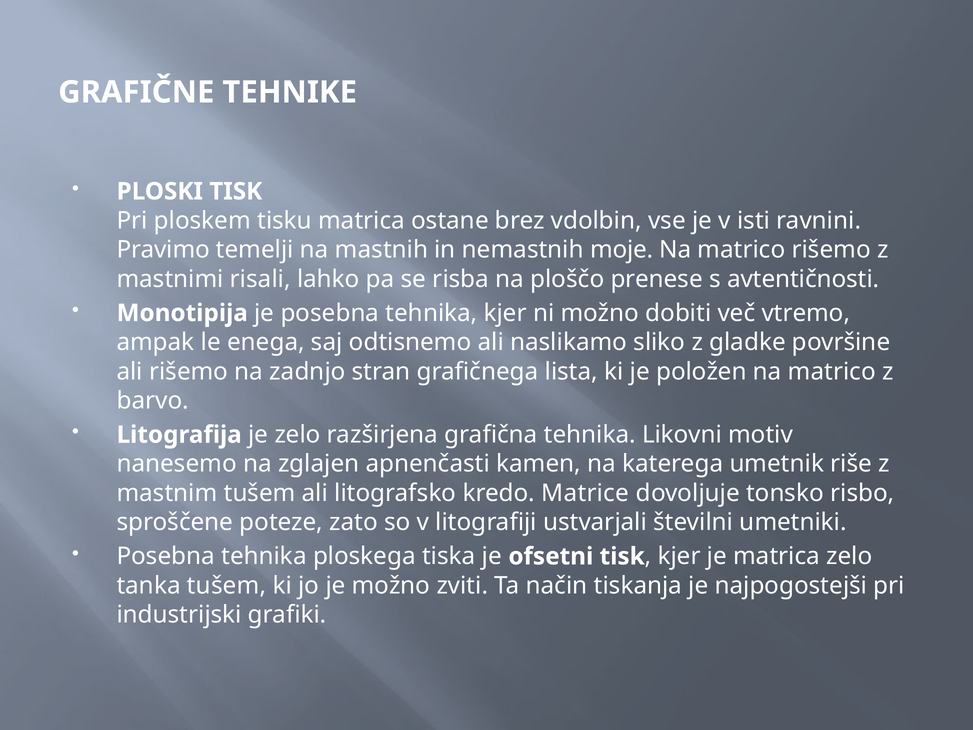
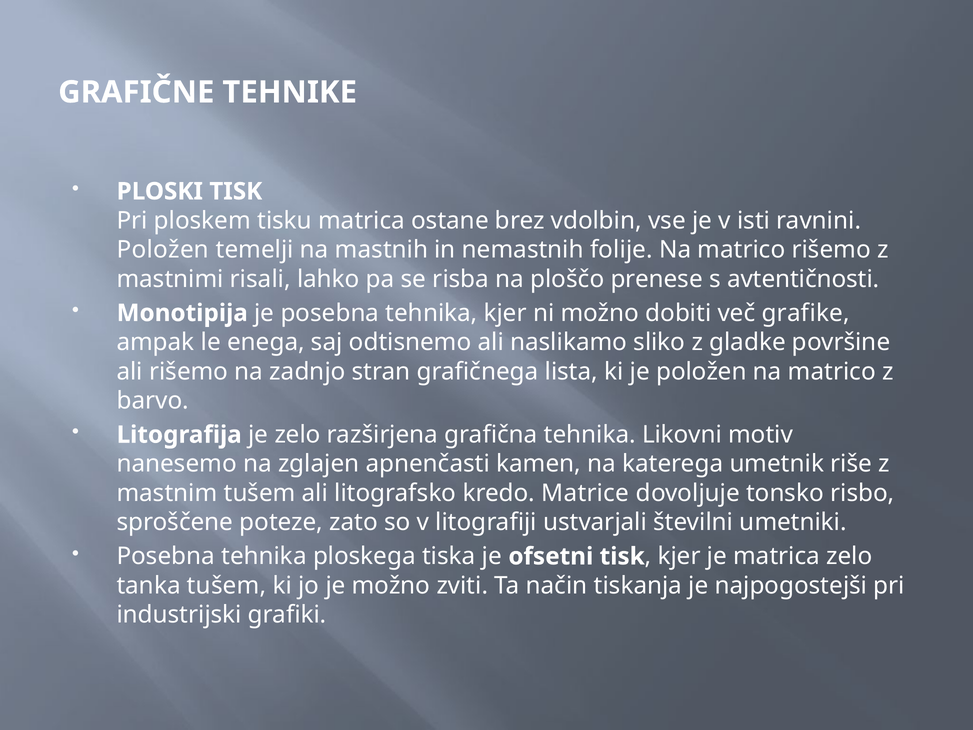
Pravimo at (163, 250): Pravimo -> Položen
moje: moje -> folije
vtremo: vtremo -> grafike
